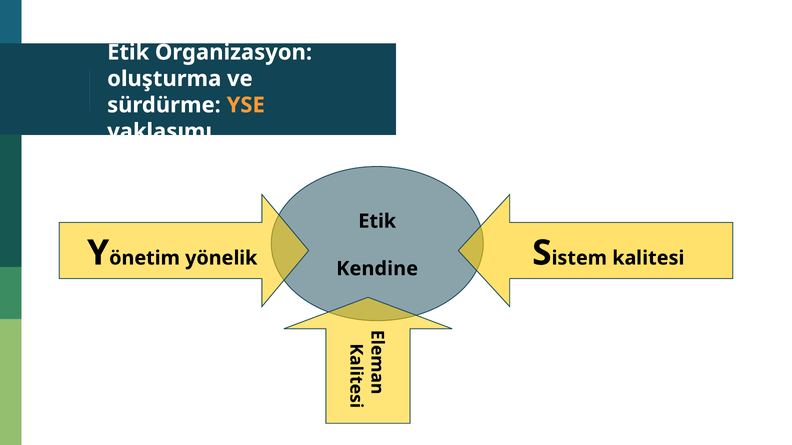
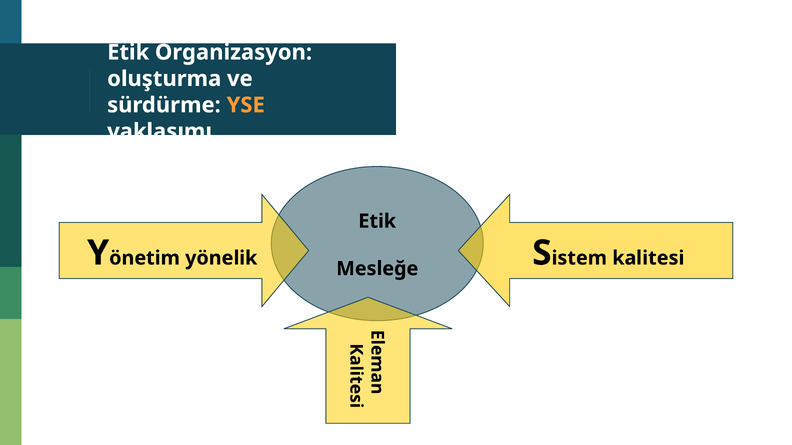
Kendine: Kendine -> Mesleğe
